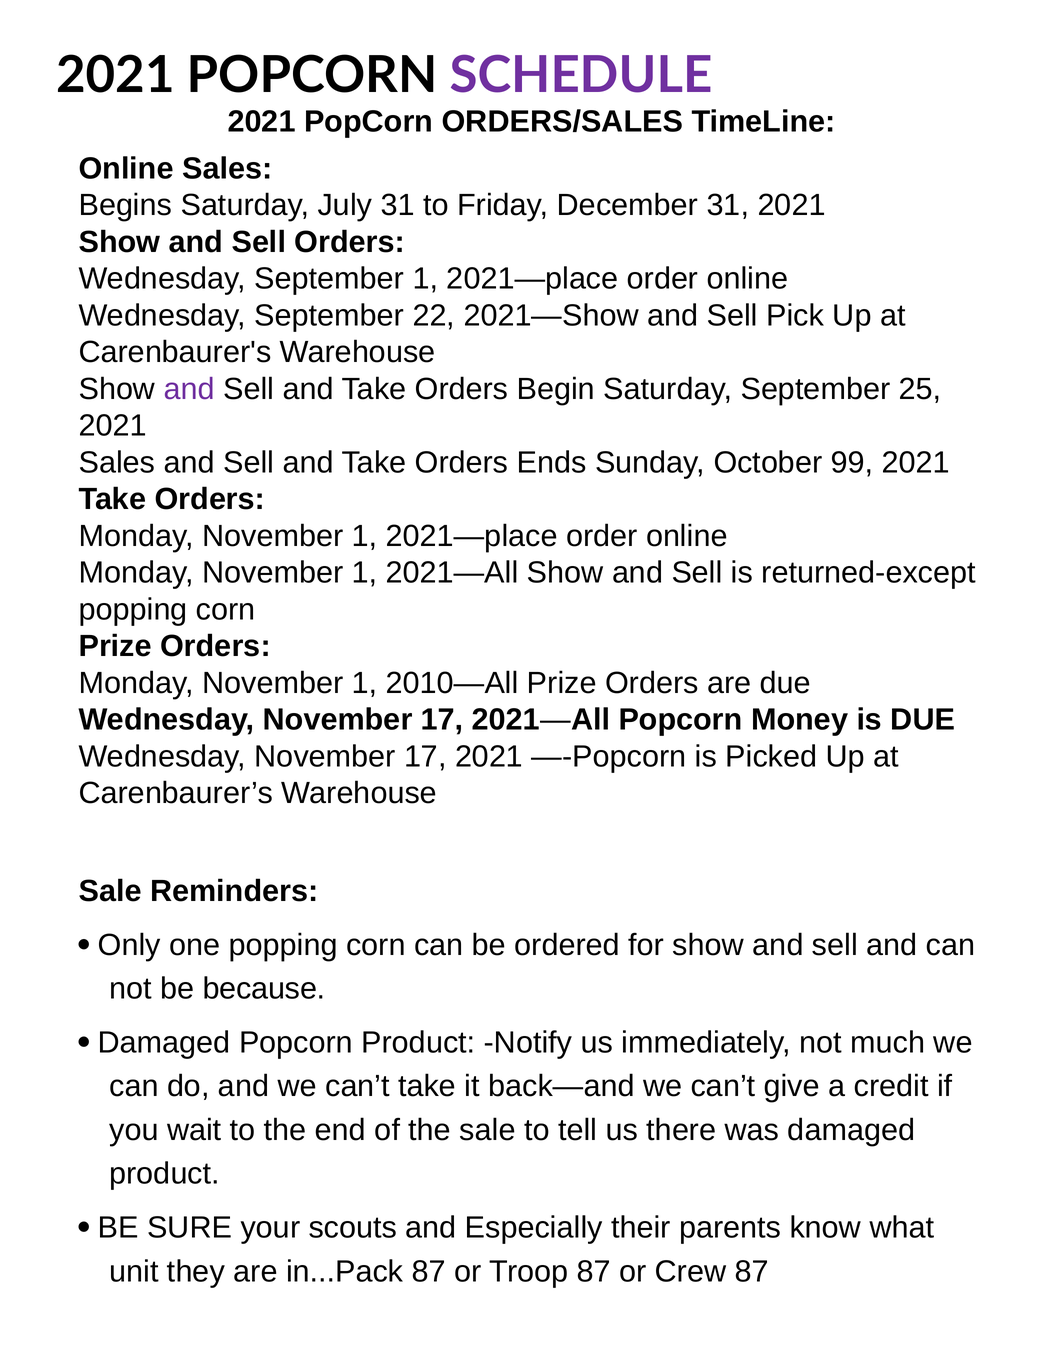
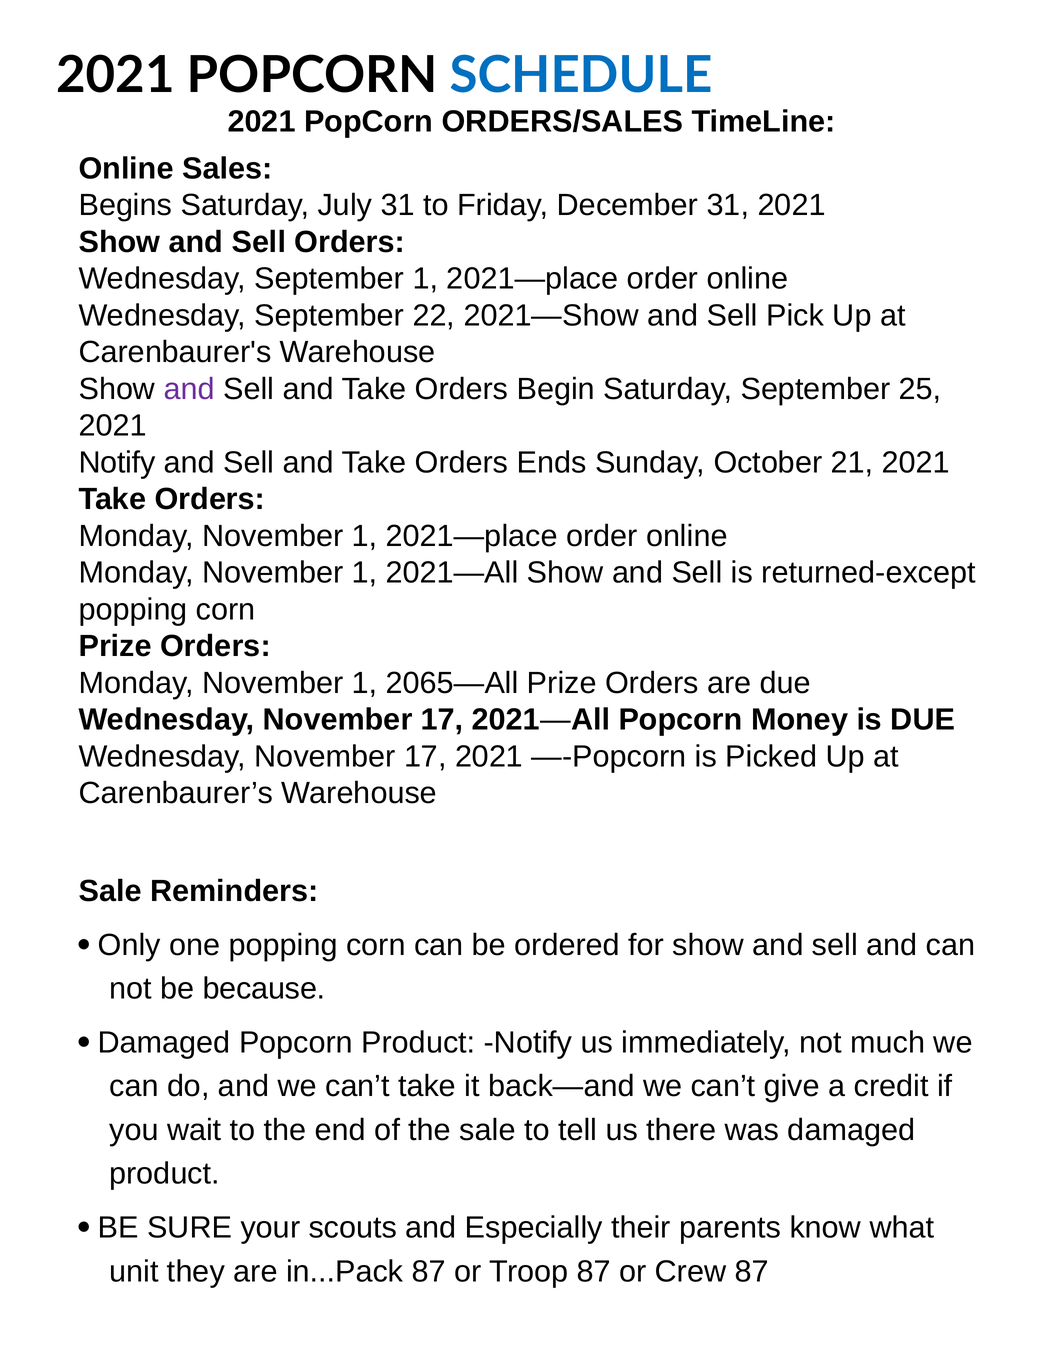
SCHEDULE colour: purple -> blue
Sales at (117, 462): Sales -> Notify
99: 99 -> 21
2010—All: 2010—All -> 2065—All
